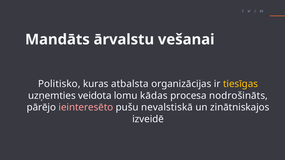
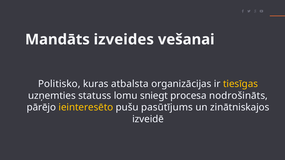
ārvalstu: ārvalstu -> izveides
veidota: veidota -> statuss
kādas: kādas -> sniegt
ieinteresēto colour: pink -> yellow
nevalstiskā: nevalstiskā -> pasūtījums
